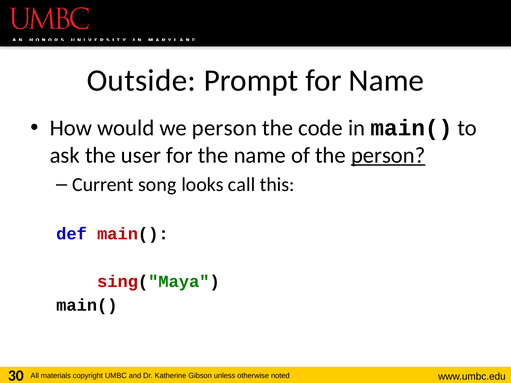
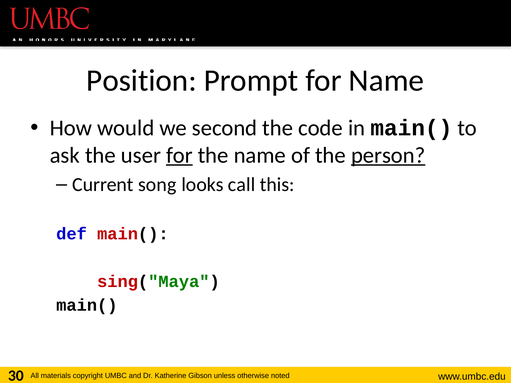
Outside: Outside -> Position
we person: person -> second
for at (179, 155) underline: none -> present
